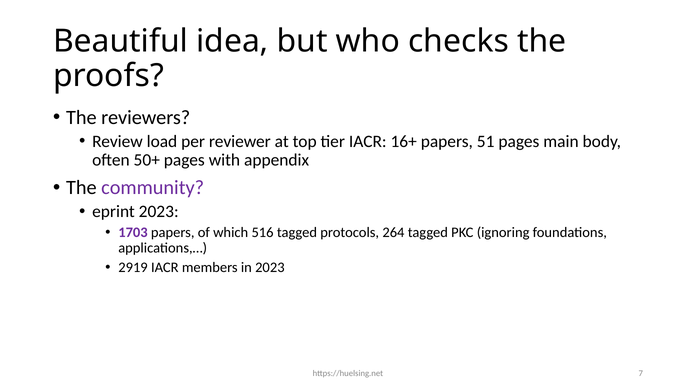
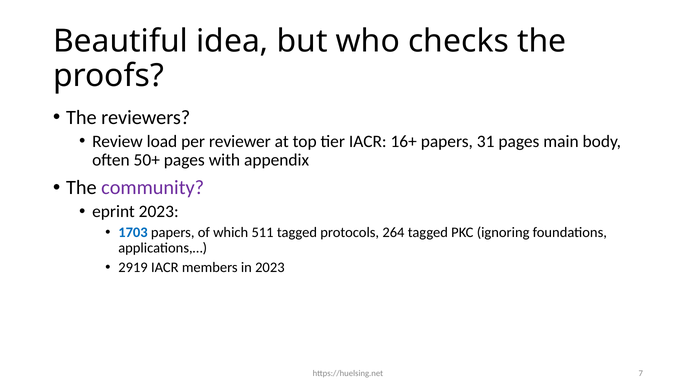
51: 51 -> 31
1703 colour: purple -> blue
516: 516 -> 511
